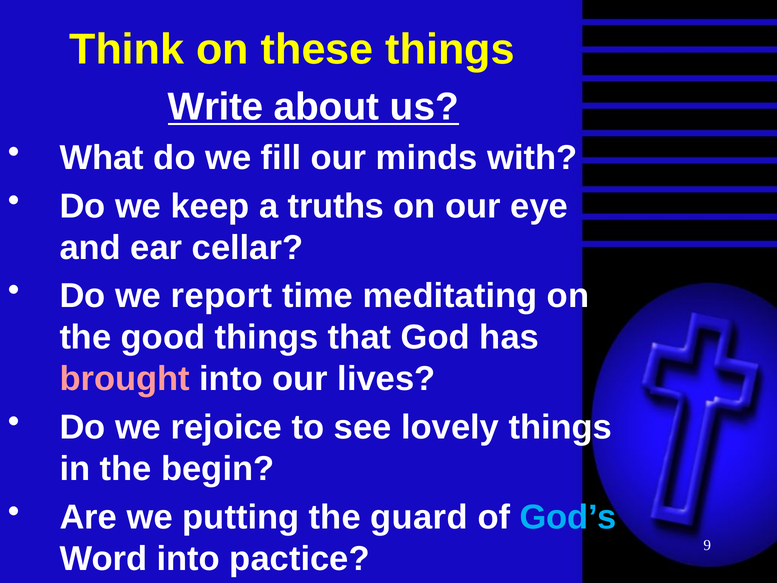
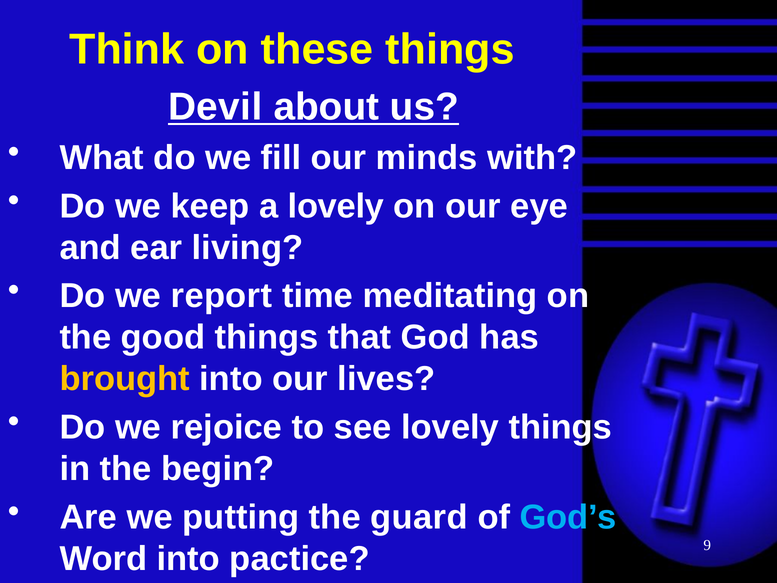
Write: Write -> Devil
a truths: truths -> lovely
cellar: cellar -> living
brought colour: pink -> yellow
